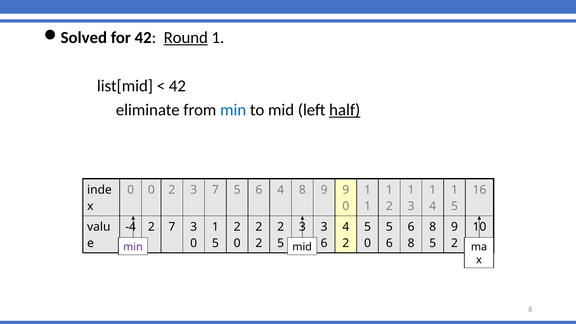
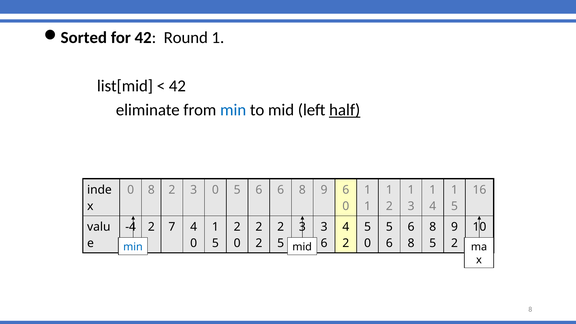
Solved: Solved -> Sorted
Round underline: present -> none
0 0: 0 -> 8
2 3 7: 7 -> 0
4 at (281, 190): 4 -> 6
9 9: 9 -> 6
7 3: 3 -> 4
min at (133, 247) colour: purple -> blue
